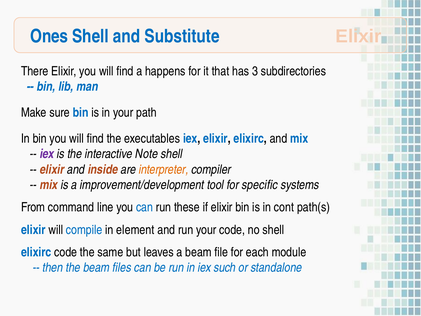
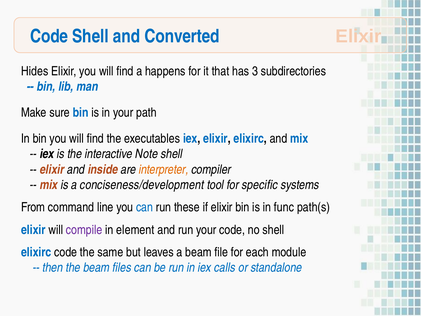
Ones at (49, 36): Ones -> Code
Substitute: Substitute -> Converted
There: There -> Hides
iex at (47, 154) colour: purple -> black
improvement/development: improvement/development -> conciseness/development
cont: cont -> func
compile colour: blue -> purple
such: such -> calls
